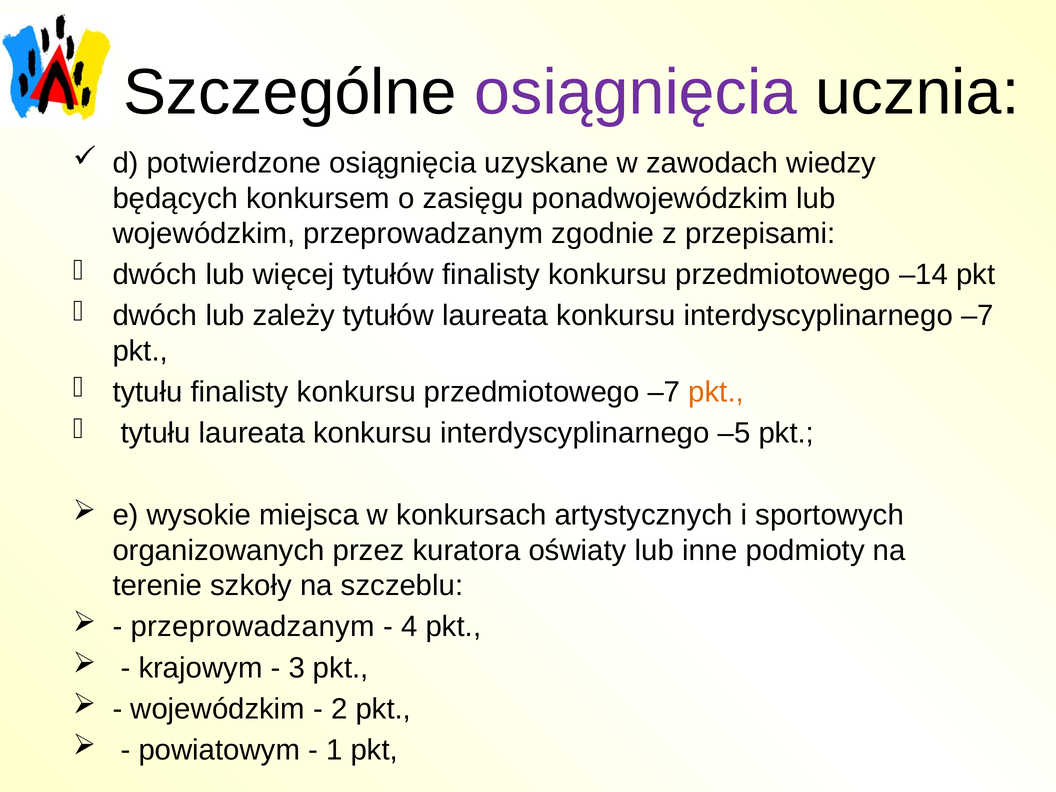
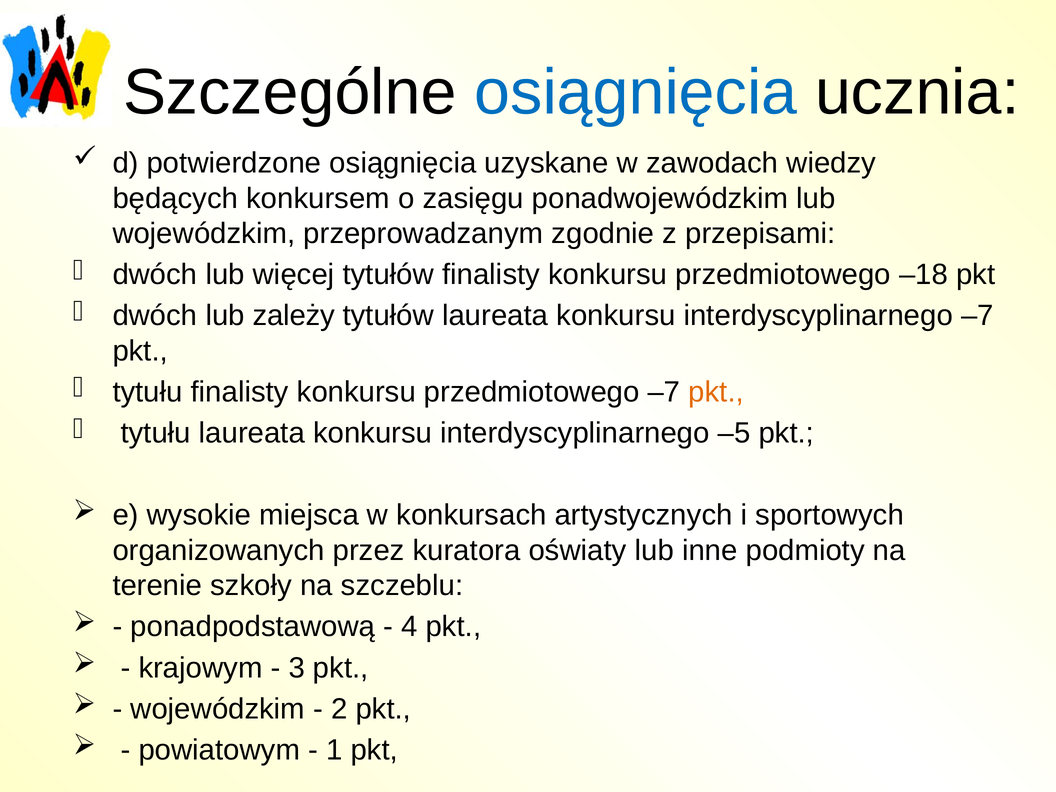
osiągnięcia at (636, 92) colour: purple -> blue
–14: –14 -> –18
przeprowadzanym at (253, 627): przeprowadzanym -> ponadpodstawową
